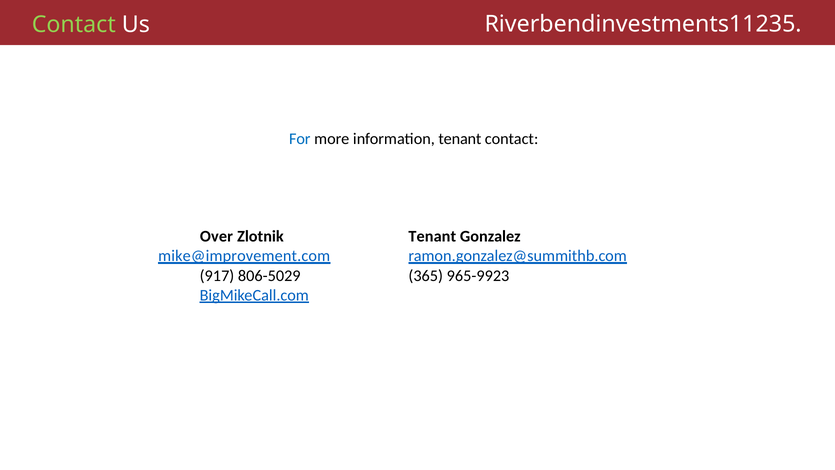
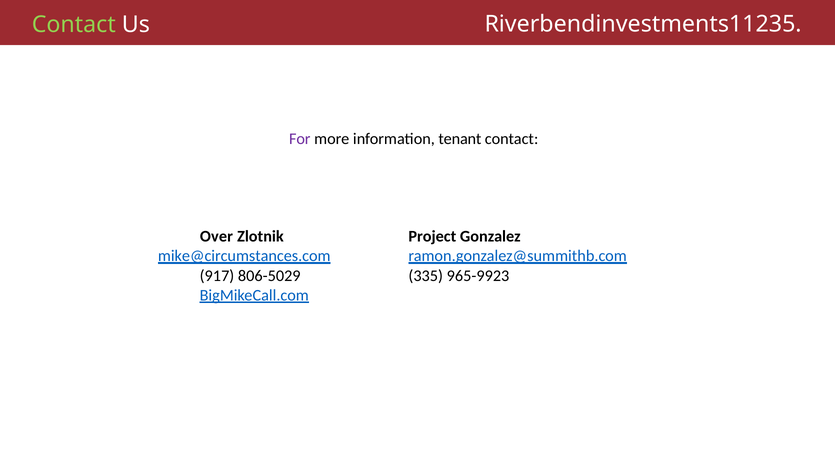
For colour: blue -> purple
Zlotnik Tenant: Tenant -> Project
mike@improvement.com: mike@improvement.com -> mike@circumstances.com
365: 365 -> 335
